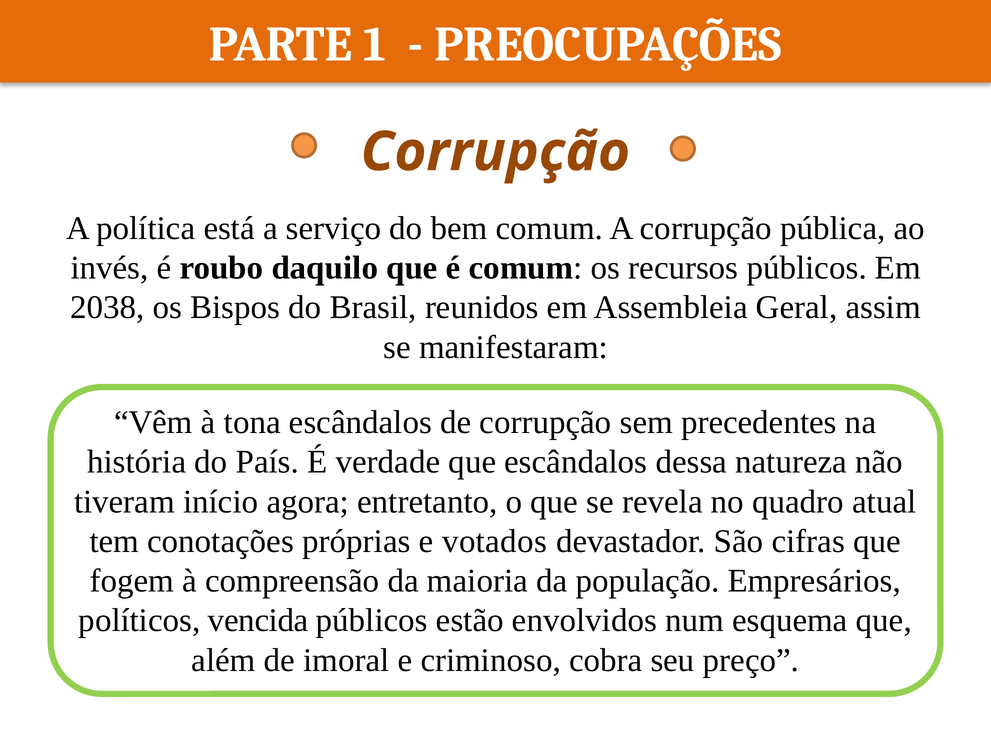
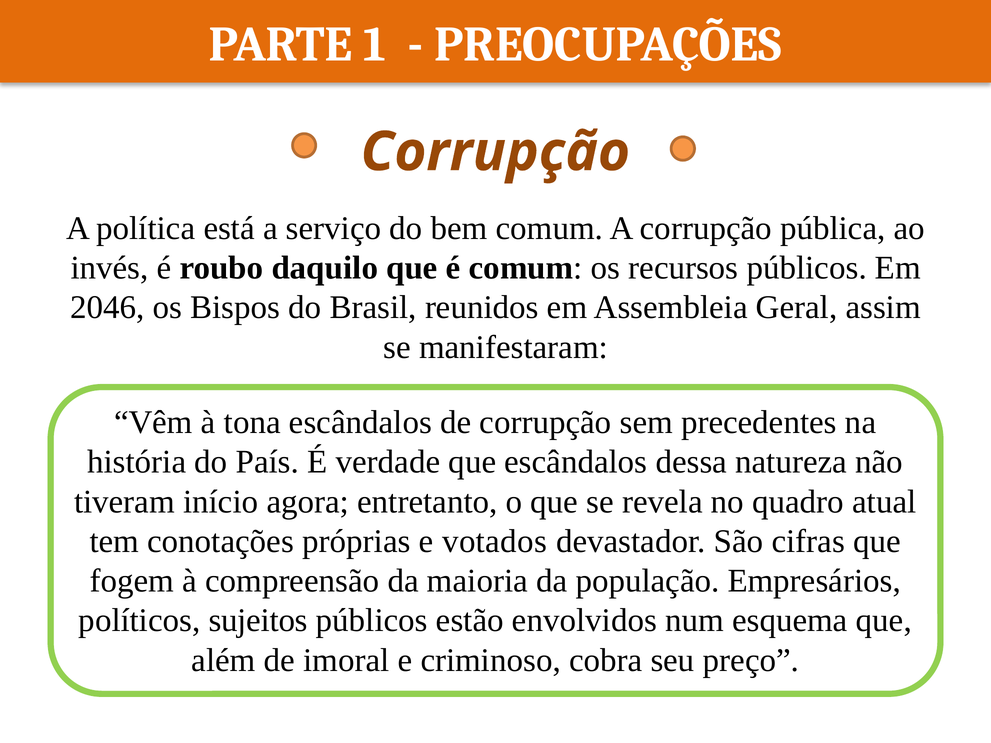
2038: 2038 -> 2046
vencida: vencida -> sujeitos
